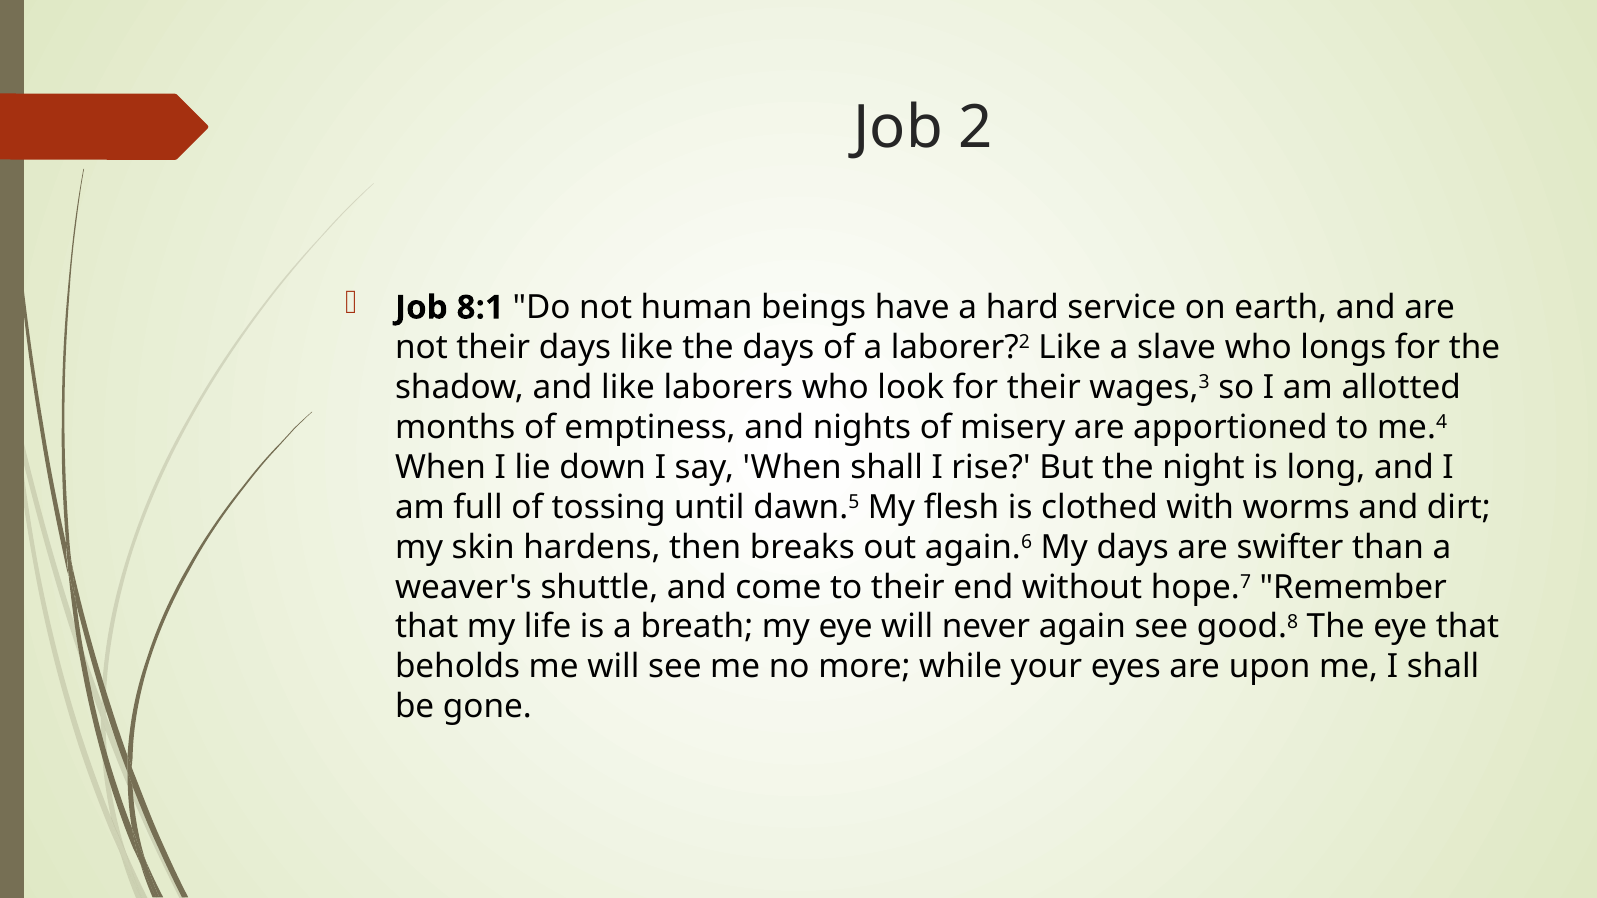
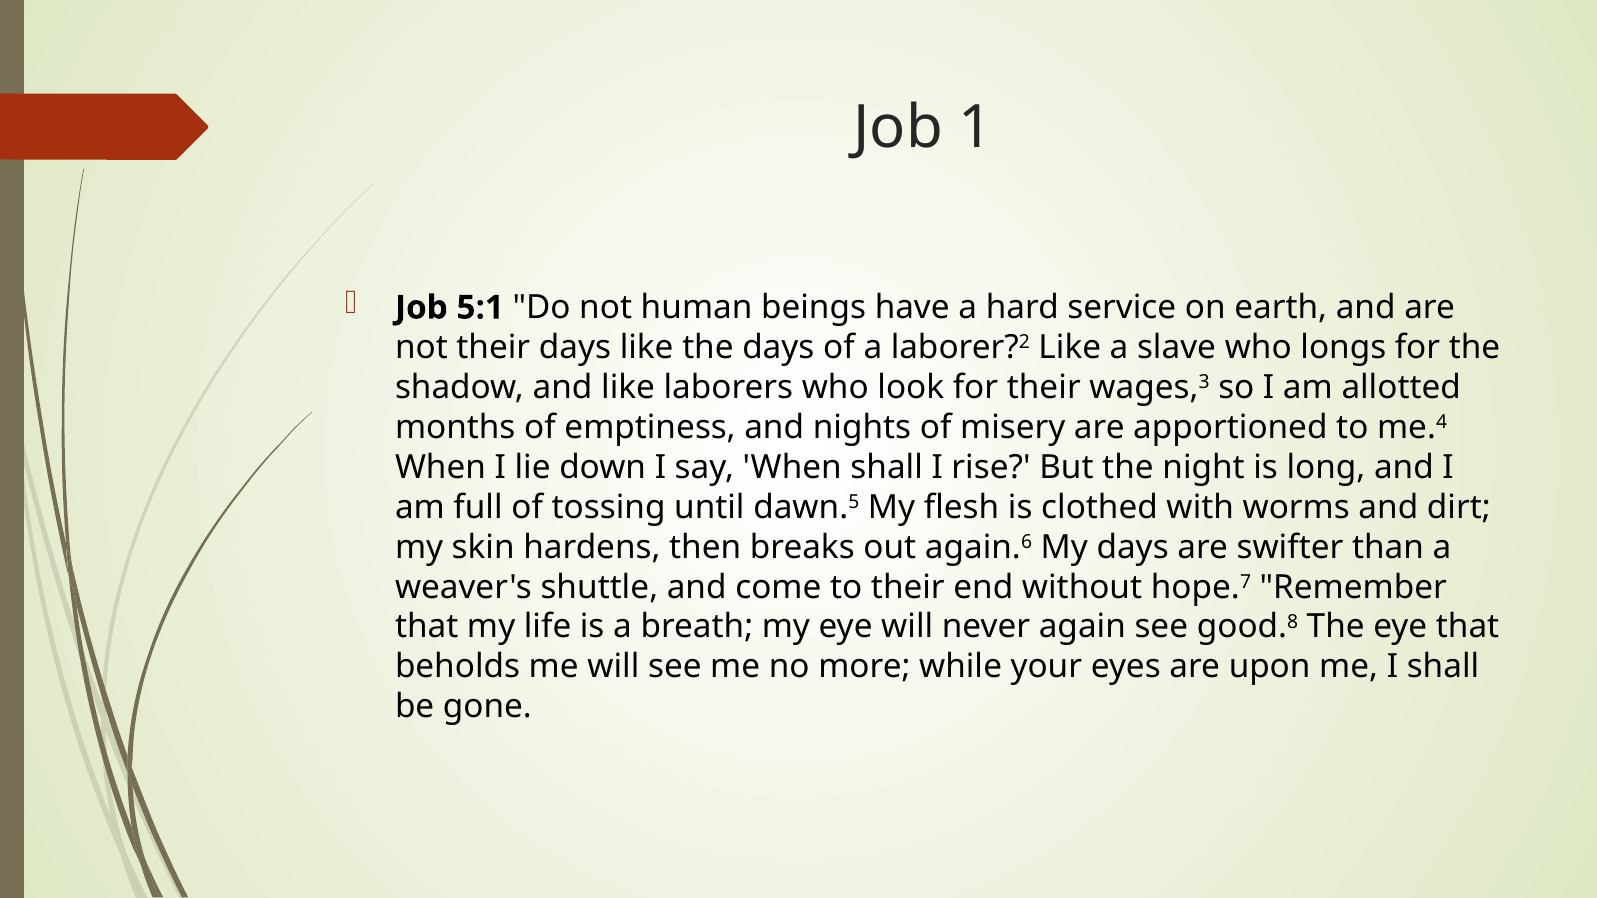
2: 2 -> 1
8:1: 8:1 -> 5:1
